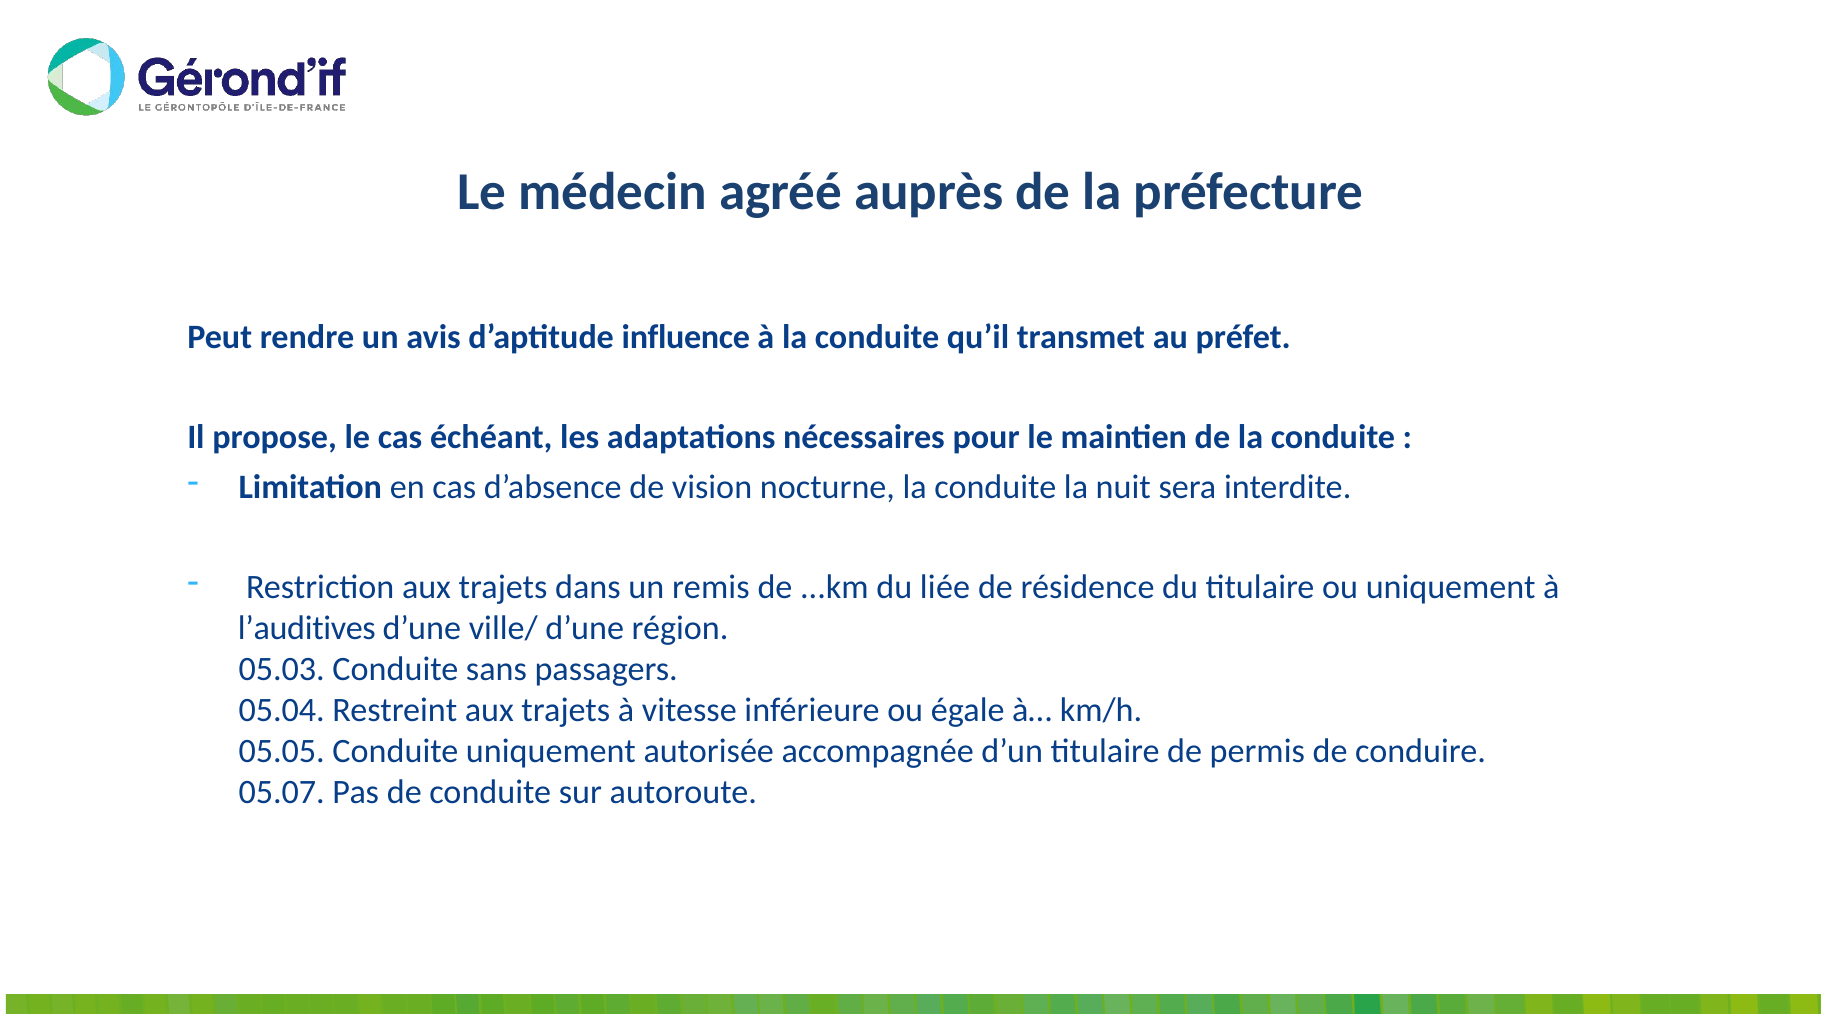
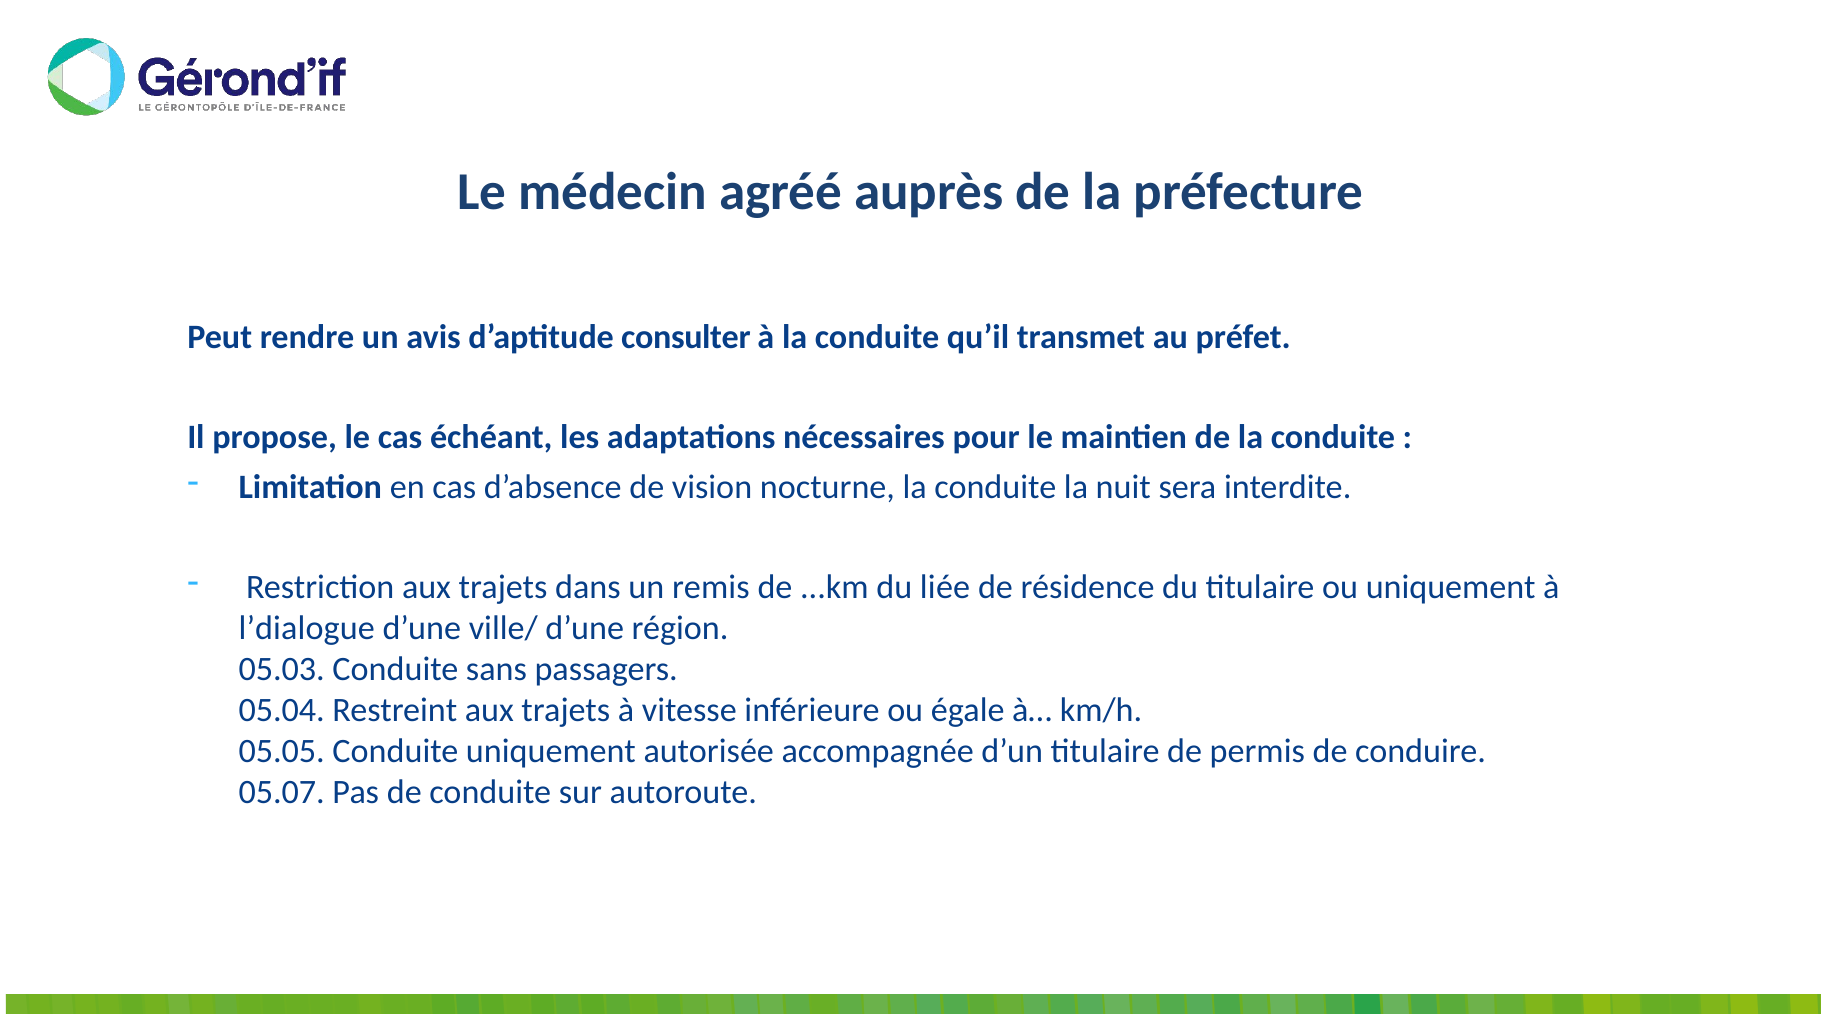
influence: influence -> consulter
l’auditives: l’auditives -> l’dialogue
